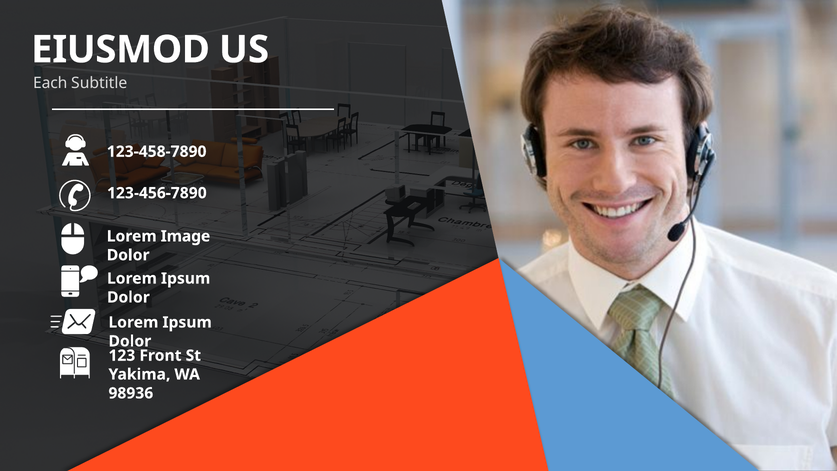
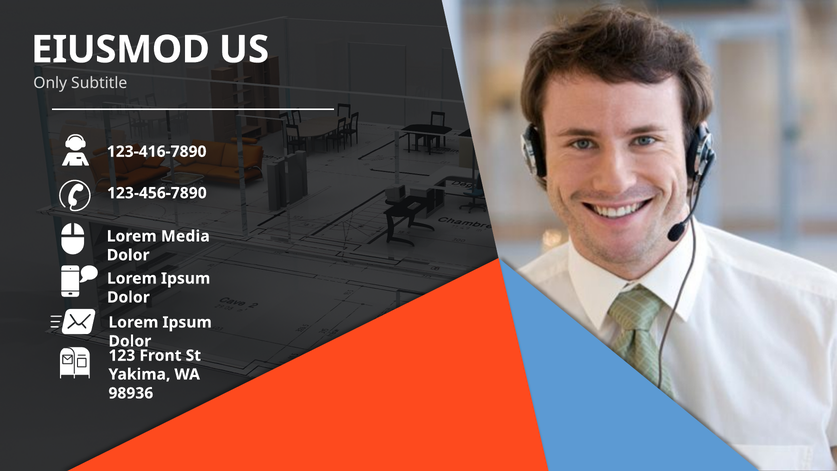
Each: Each -> Only
123-458-7890: 123-458-7890 -> 123-416-7890
Image: Image -> Media
